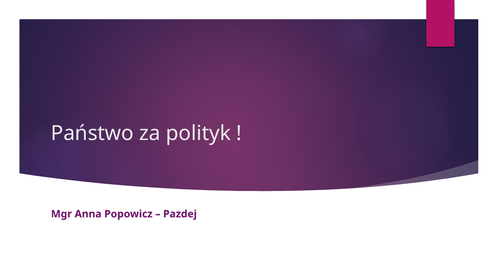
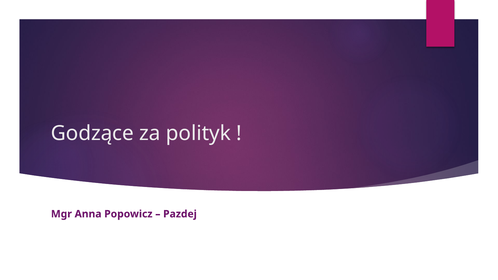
Państwo: Państwo -> Godzące
